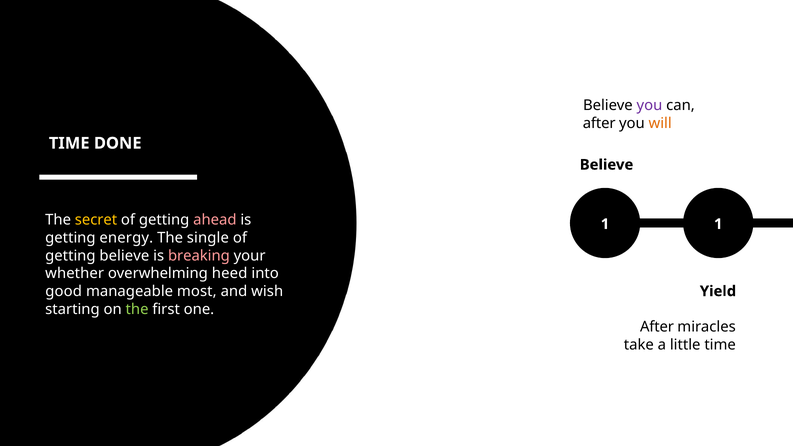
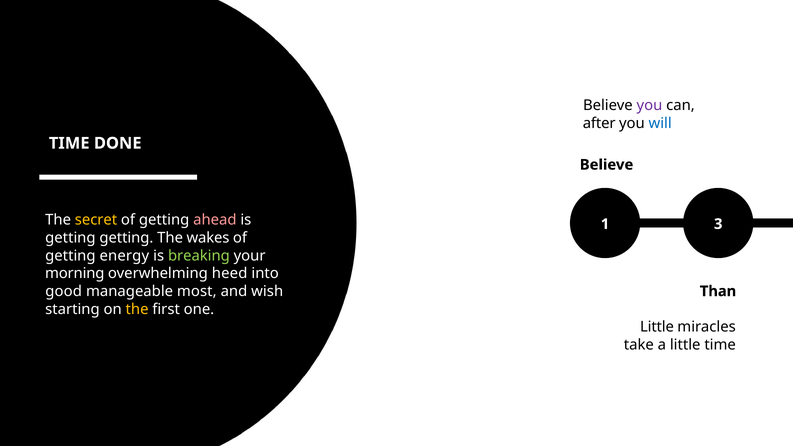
will colour: orange -> blue
1 1: 1 -> 3
getting energy: energy -> getting
single: single -> wakes
getting believe: believe -> energy
breaking colour: pink -> light green
whether: whether -> morning
Yield: Yield -> Than
the at (137, 309) colour: light green -> yellow
After at (657, 327): After -> Little
